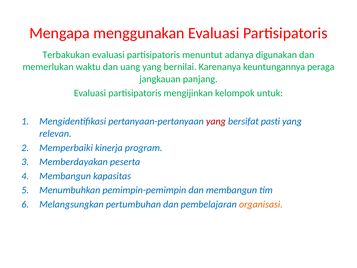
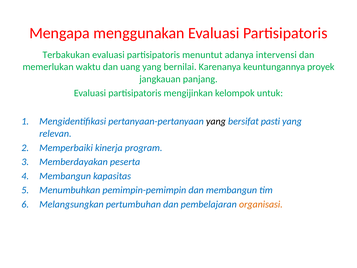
digunakan: digunakan -> intervensi
peraga: peraga -> proyek
yang at (216, 121) colour: red -> black
